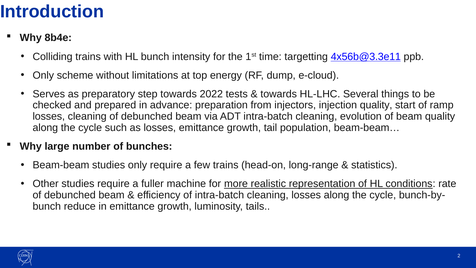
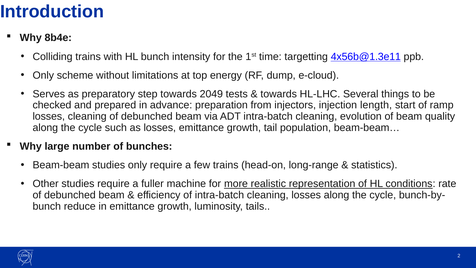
4x56b@3.3e11: 4x56b@3.3e11 -> 4x56b@1.3e11
2022: 2022 -> 2049
injection quality: quality -> length
